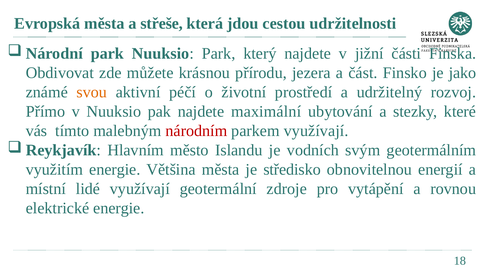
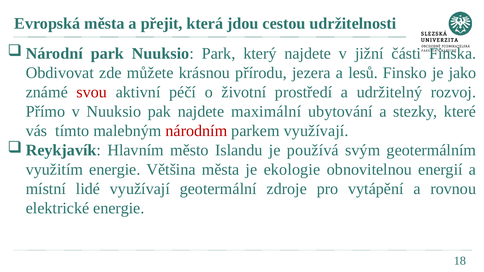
střeše: střeše -> přejit
část: část -> lesů
svou colour: orange -> red
vodních: vodních -> používá
středisko: středisko -> ekologie
